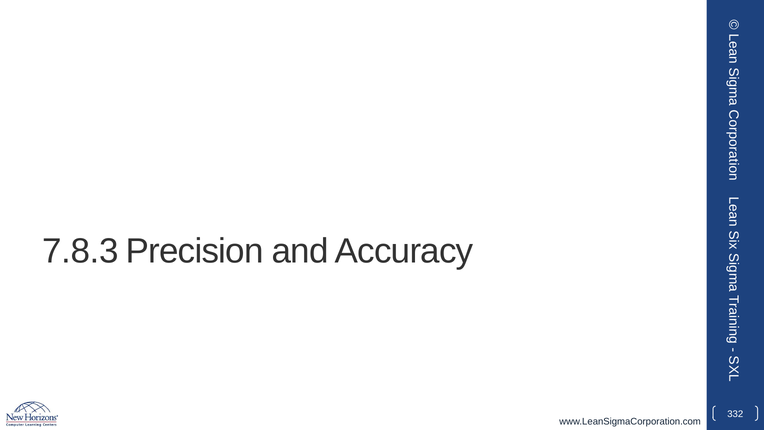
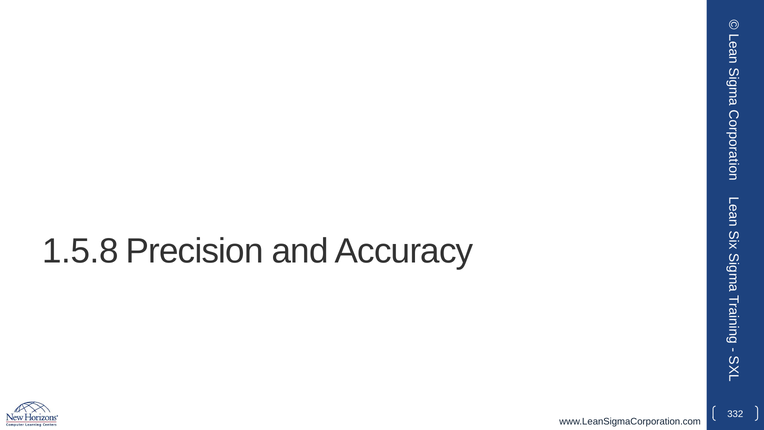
7.8.3: 7.8.3 -> 1.5.8
